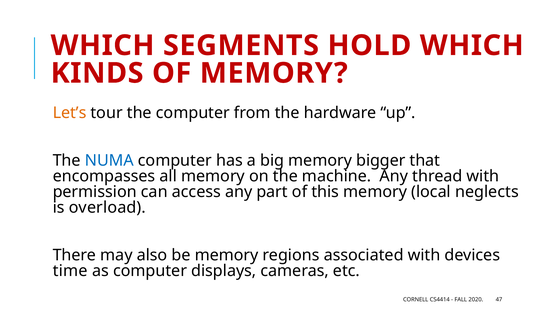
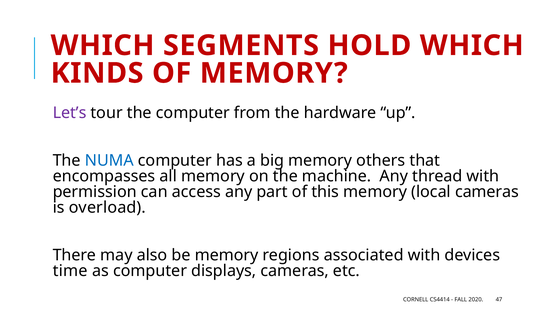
Let’s colour: orange -> purple
bigger: bigger -> others
local neglects: neglects -> cameras
